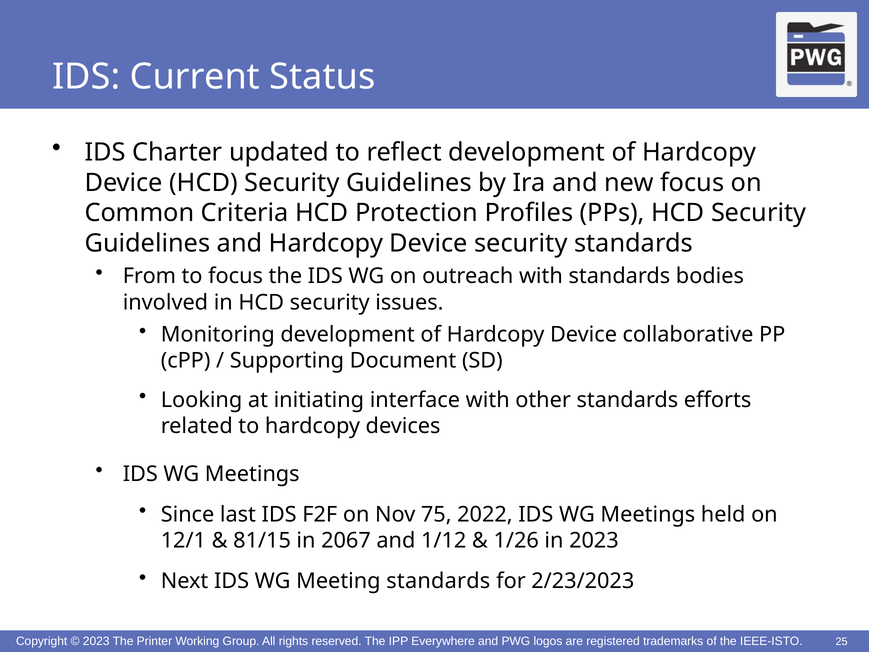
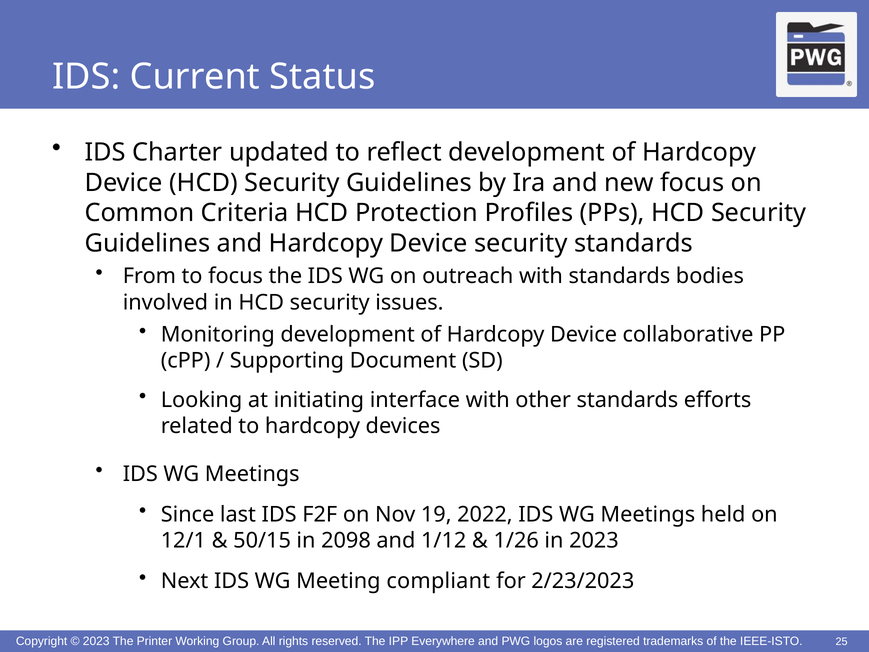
75: 75 -> 19
81/15: 81/15 -> 50/15
2067: 2067 -> 2098
Meeting standards: standards -> compliant
